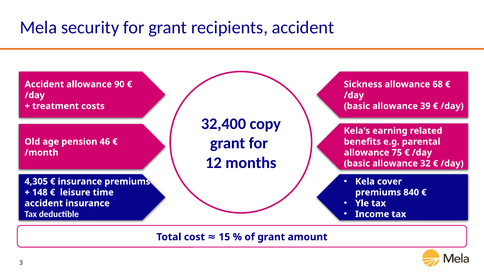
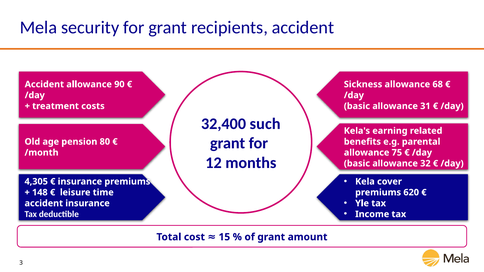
39: 39 -> 31
copy: copy -> such
46: 46 -> 80
840: 840 -> 620
